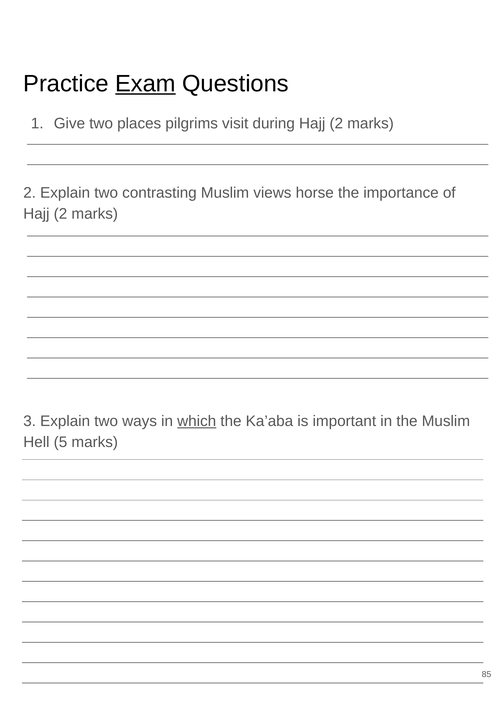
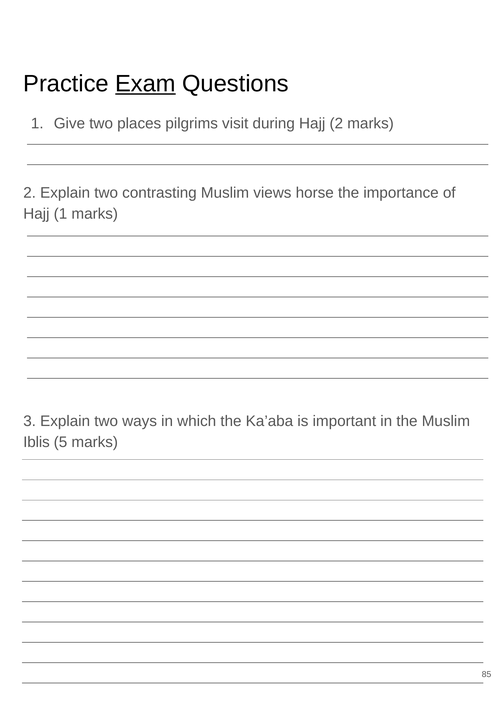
2 at (61, 214): 2 -> 1
which underline: present -> none
Hell: Hell -> Iblis
